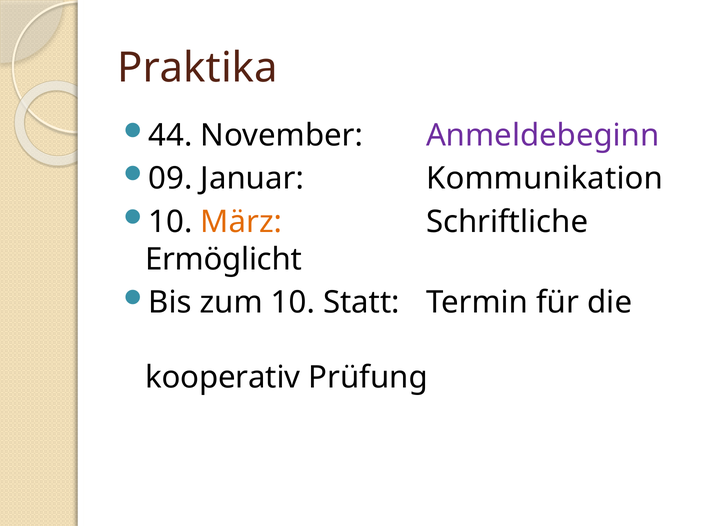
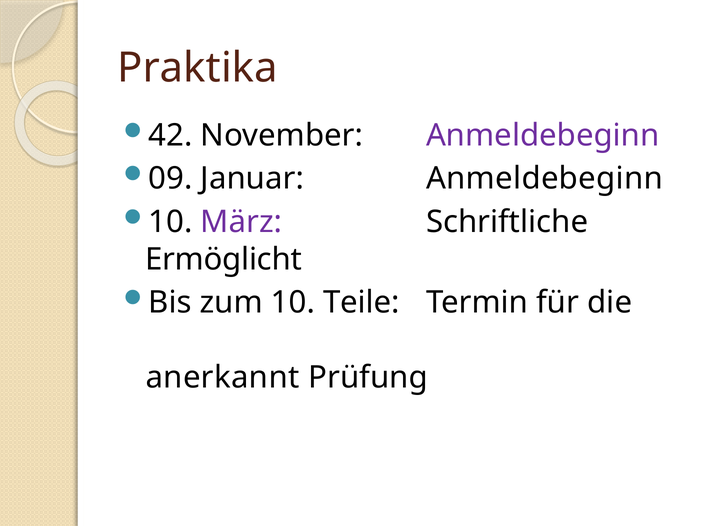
44: 44 -> 42
Januar Kommunikation: Kommunikation -> Anmeldebeginn
März colour: orange -> purple
Statt: Statt -> Teile
kooperativ: kooperativ -> anerkannt
